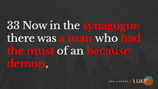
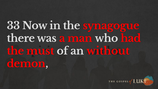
because: because -> without
